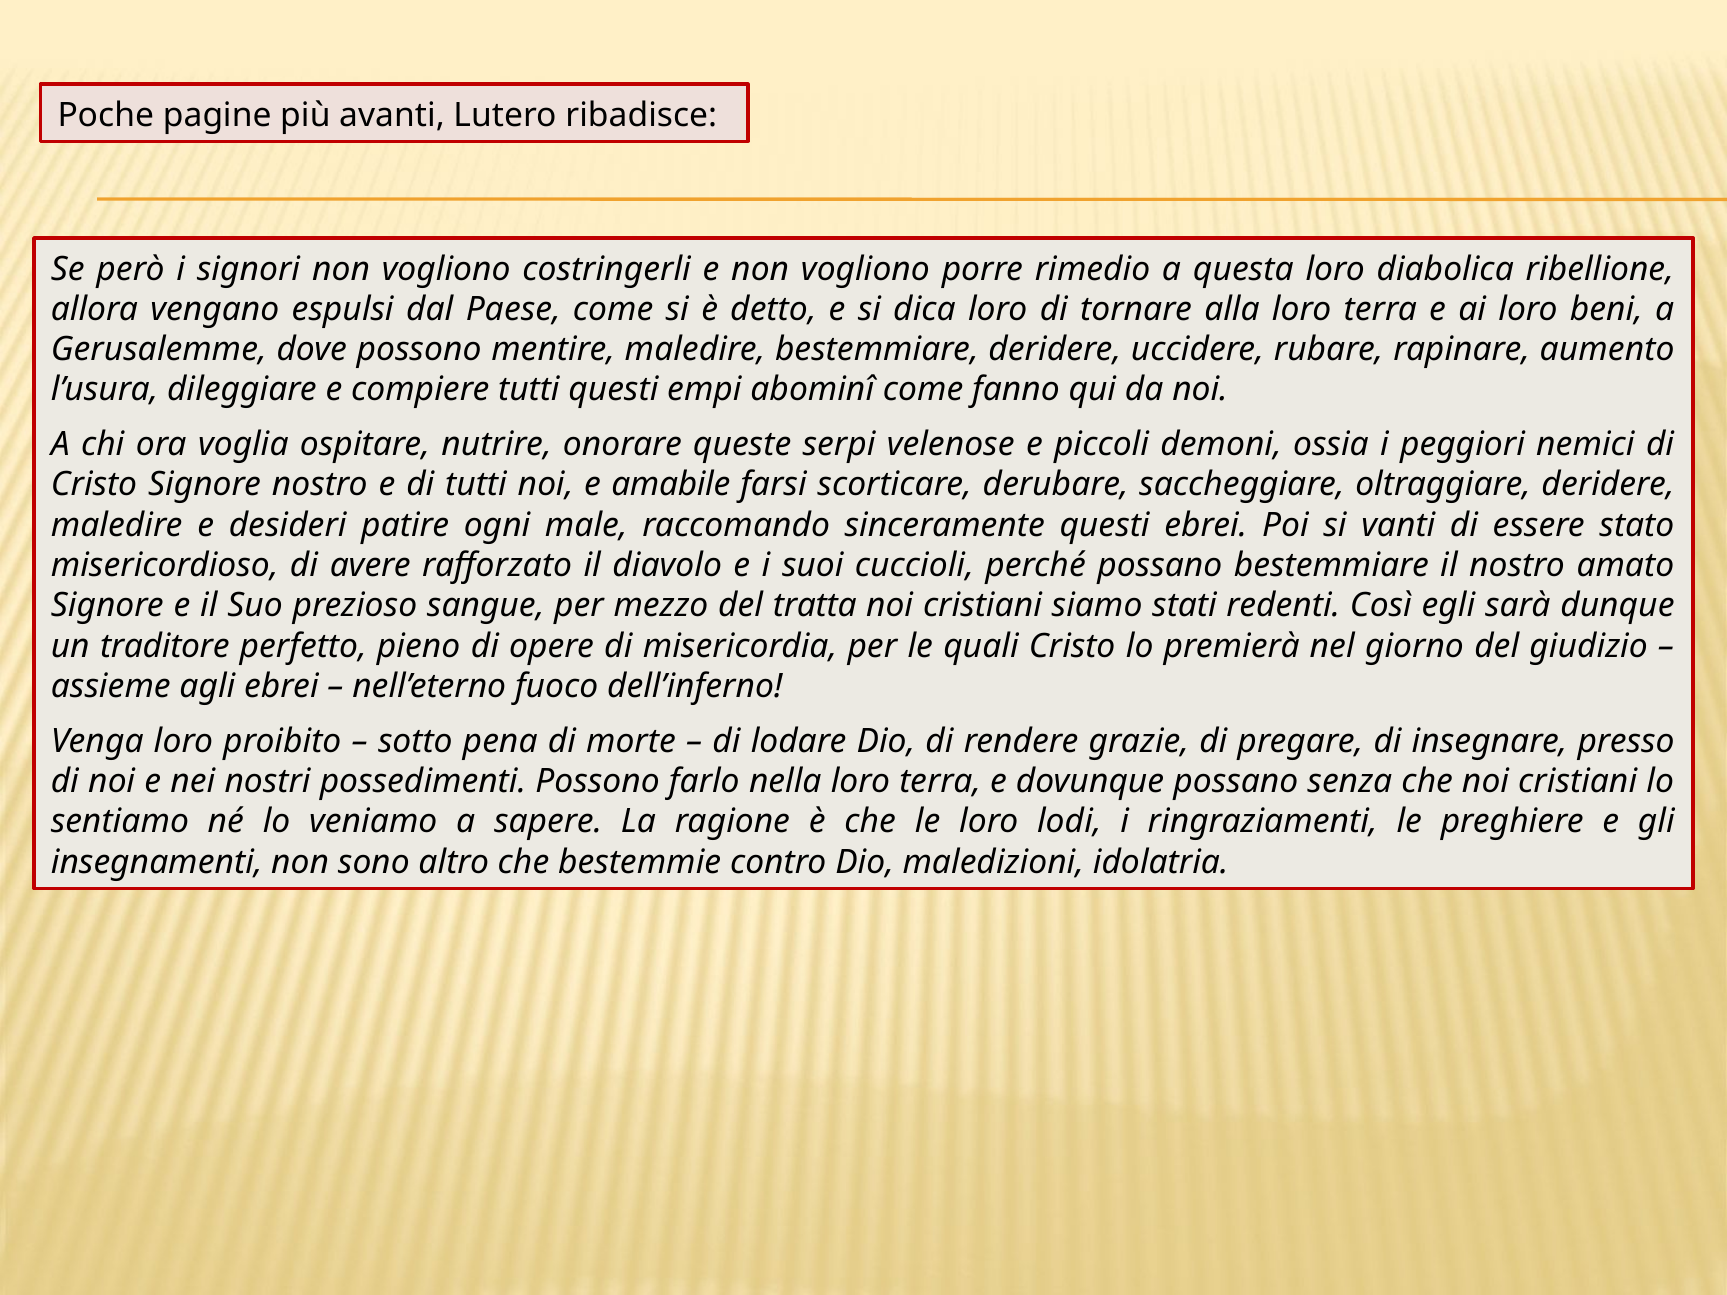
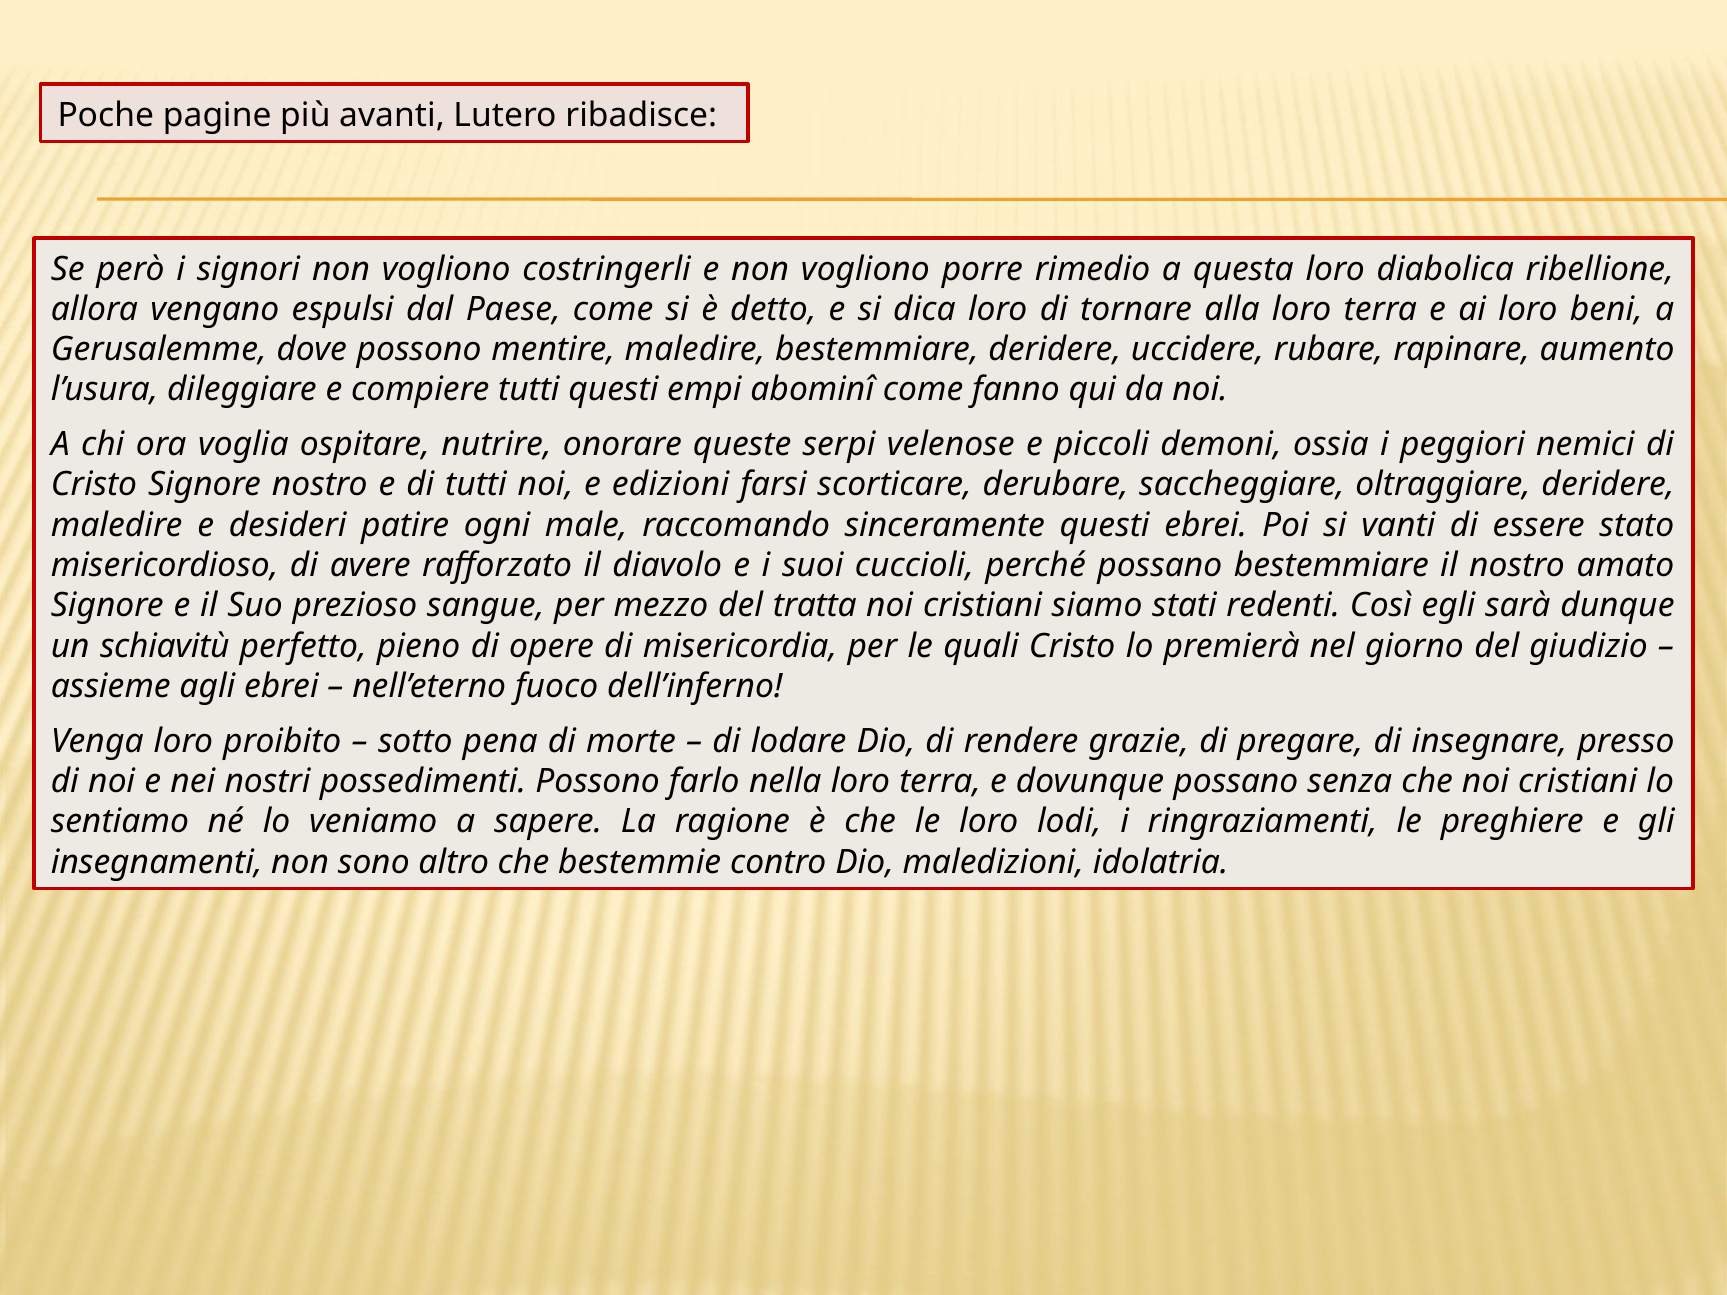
amabile: amabile -> edizioni
traditore: traditore -> schiavitù
